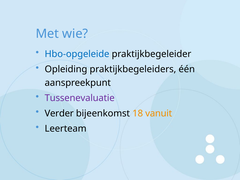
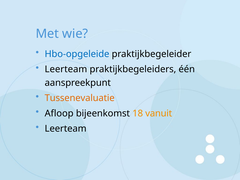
Opleiding at (66, 69): Opleiding -> Leerteam
Tussenevaluatie colour: purple -> orange
Verder: Verder -> Afloop
